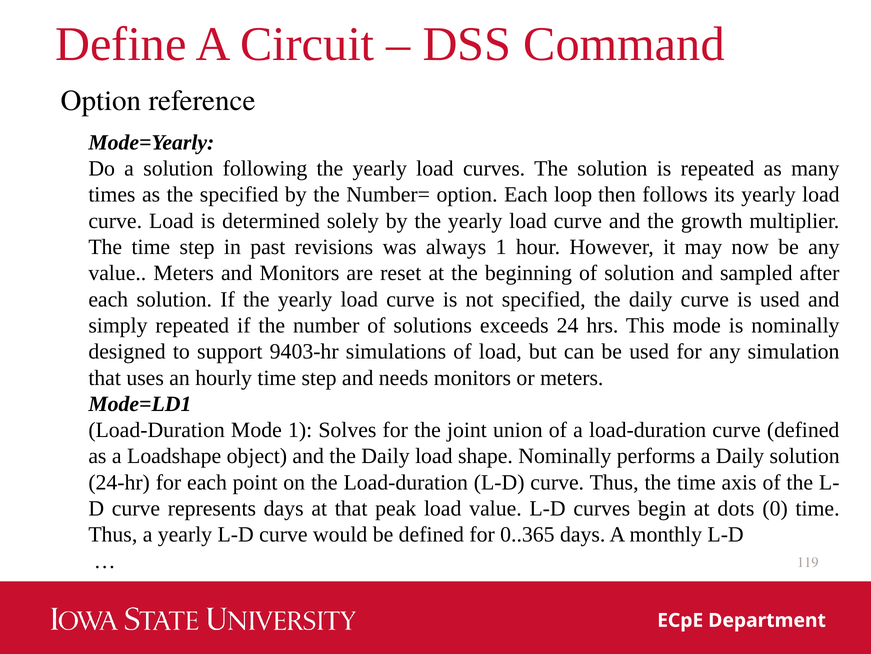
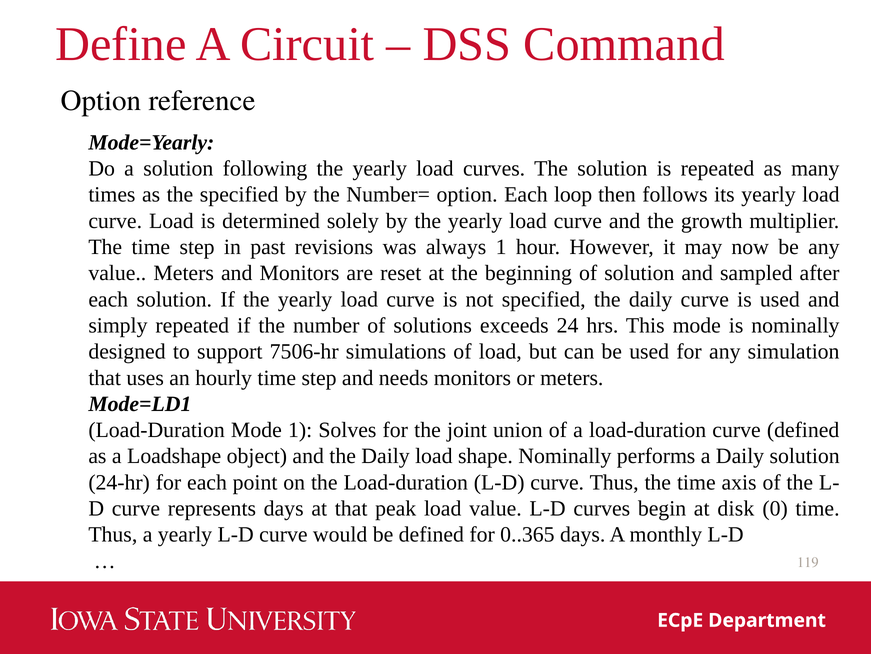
9403‐hr: 9403‐hr -> 7506‐hr
dots: dots -> disk
